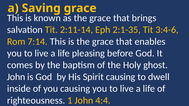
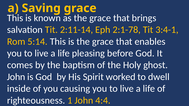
2:1-35: 2:1-35 -> 2:1-78
3:4-6: 3:4-6 -> 3:4-1
7:14: 7:14 -> 5:14
Spirit causing: causing -> worked
